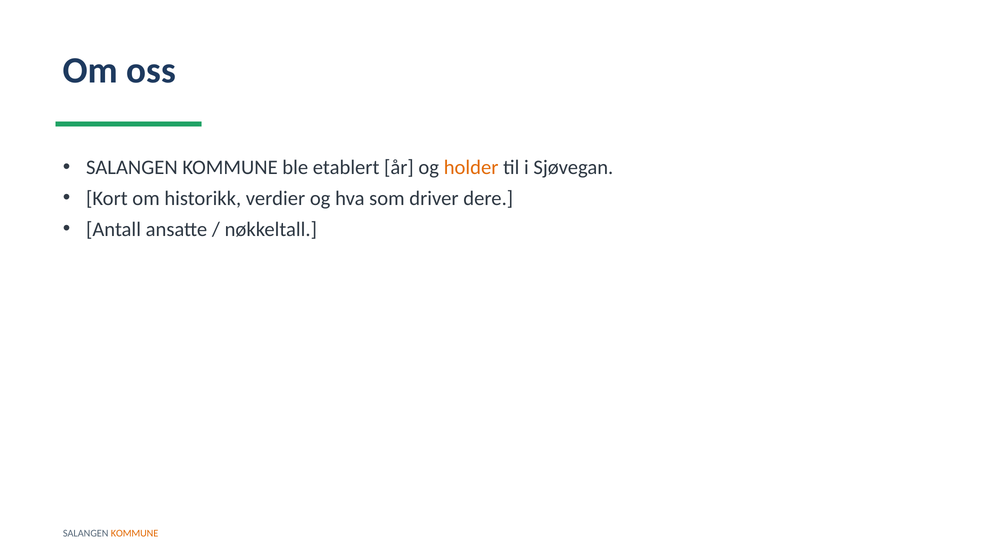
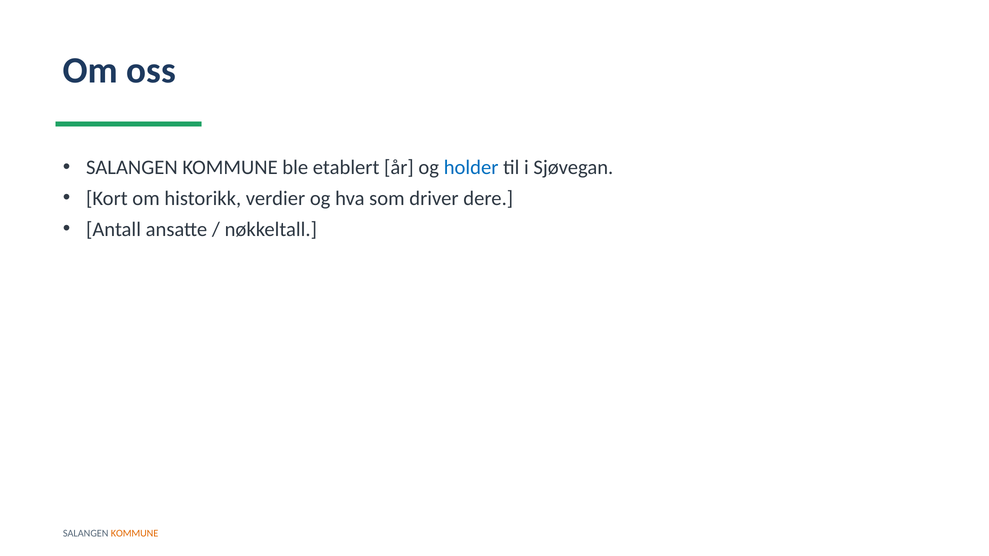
holder colour: orange -> blue
